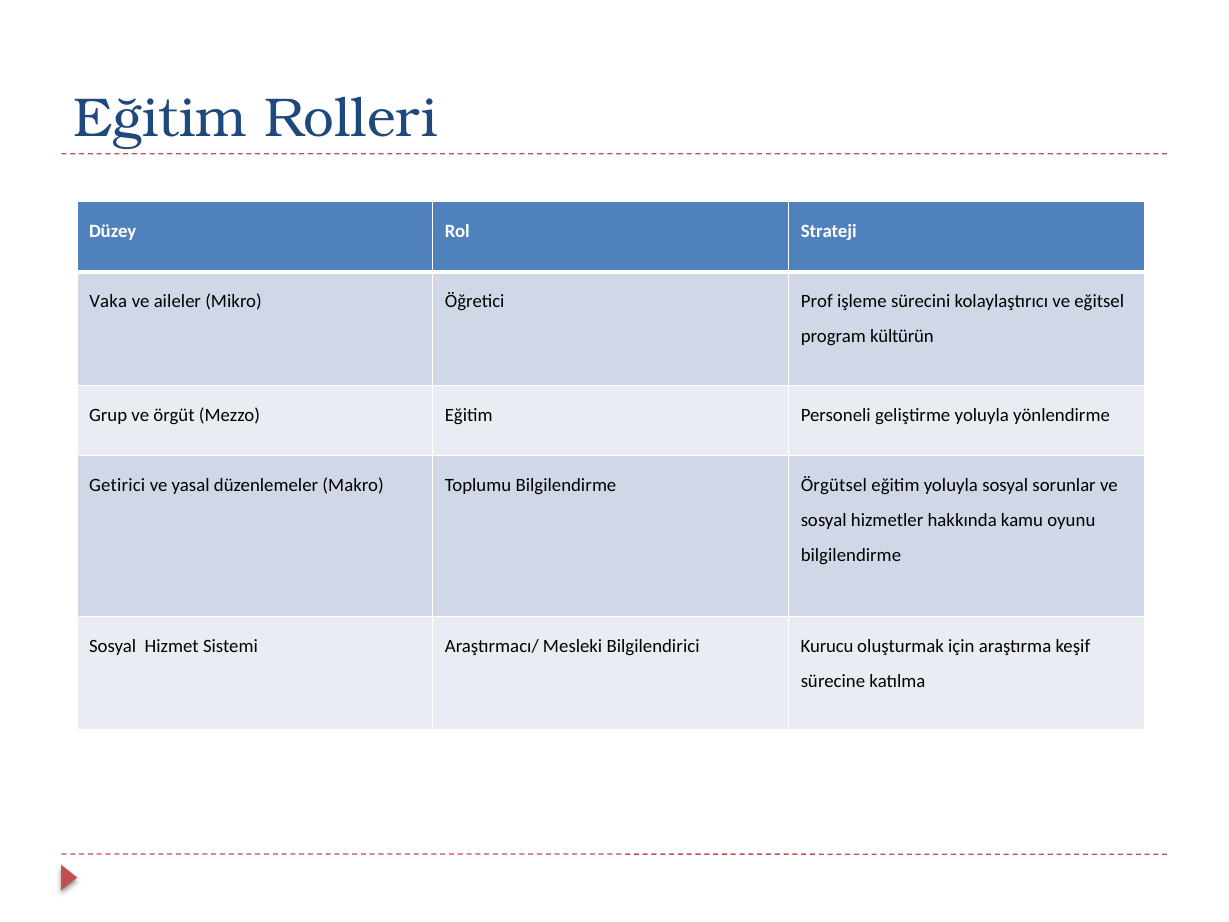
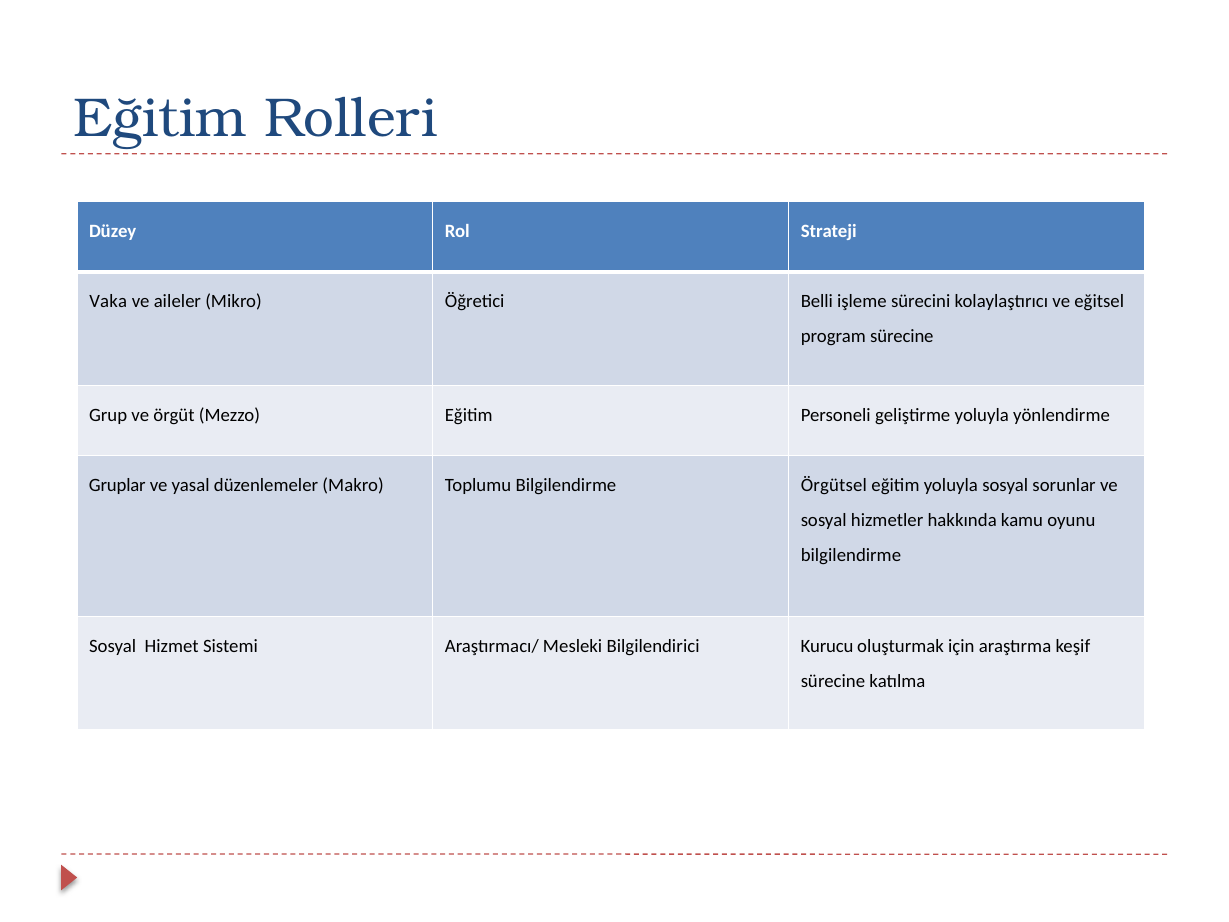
Prof: Prof -> Belli
program kültürün: kültürün -> sürecine
Getirici: Getirici -> Gruplar
